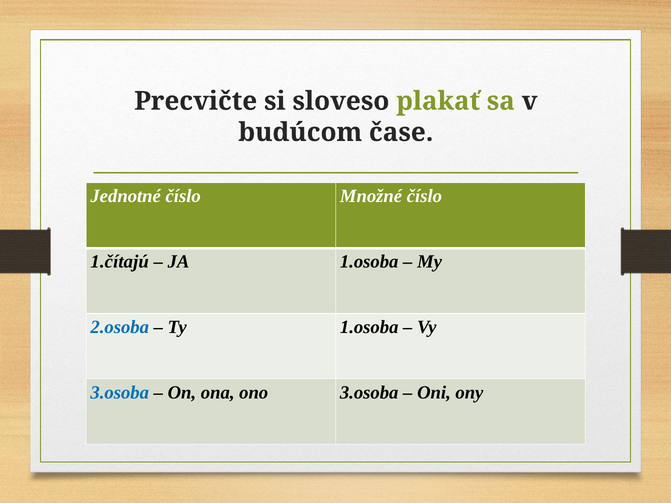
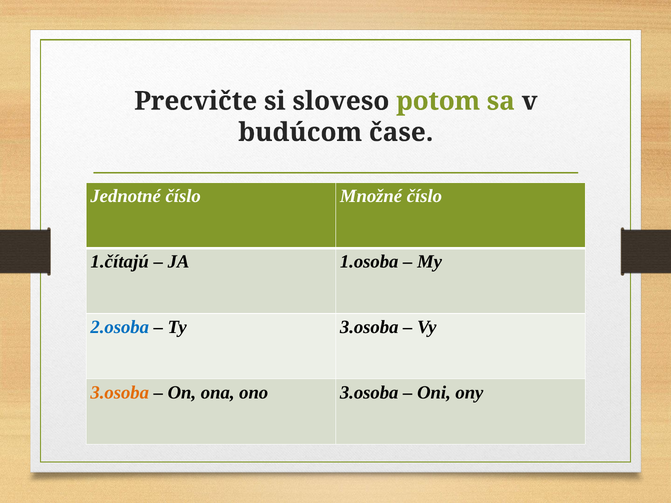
plakať: plakať -> potom
Ty 1.osoba: 1.osoba -> 3.osoba
3.osoba at (120, 393) colour: blue -> orange
